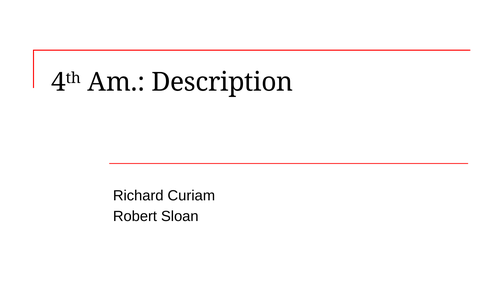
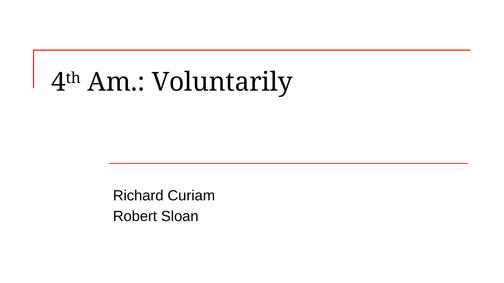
Description: Description -> Voluntarily
